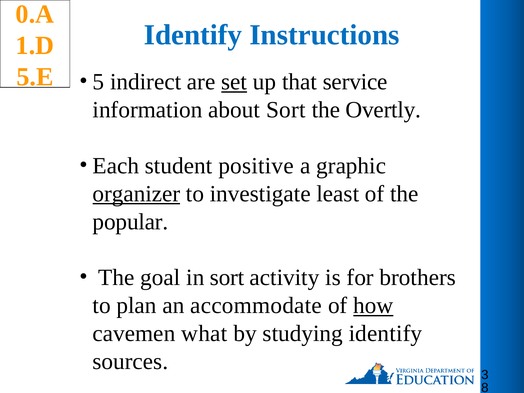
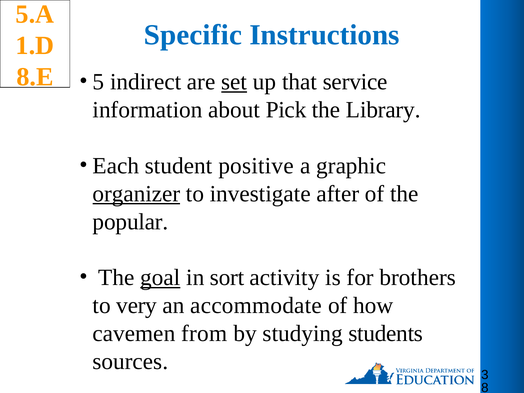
0.A: 0.A -> 5.A
Identify at (193, 35): Identify -> Specific
5.E: 5.E -> 8.E
about Sort: Sort -> Pick
Overtly: Overtly -> Library
least: least -> after
goal underline: none -> present
plan: plan -> very
how underline: present -> none
what: what -> from
studying identify: identify -> students
